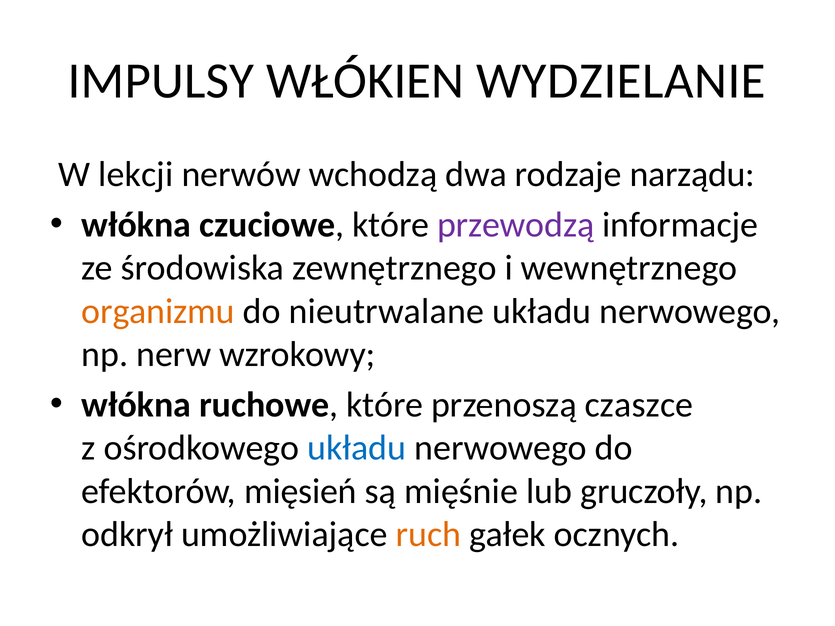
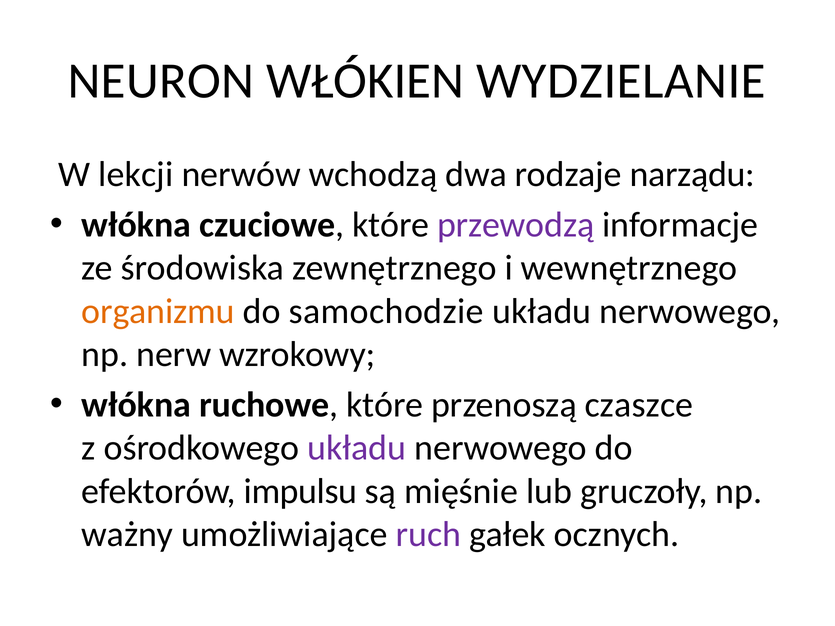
IMPULSY: IMPULSY -> NEURON
nieutrwalane: nieutrwalane -> samochodzie
układu at (357, 448) colour: blue -> purple
mięsień: mięsień -> impulsu
odkrył: odkrył -> ważny
ruch colour: orange -> purple
